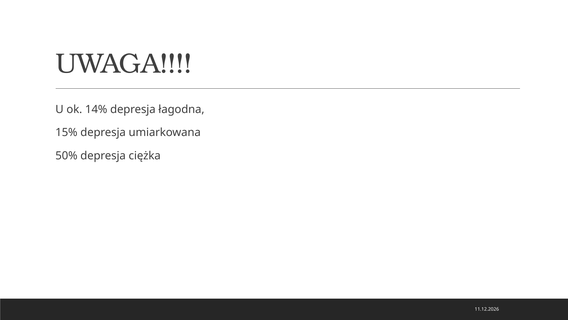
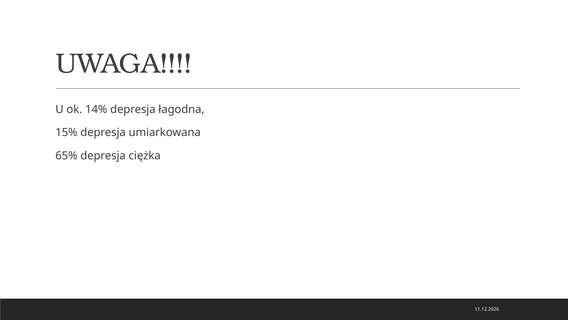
50%: 50% -> 65%
